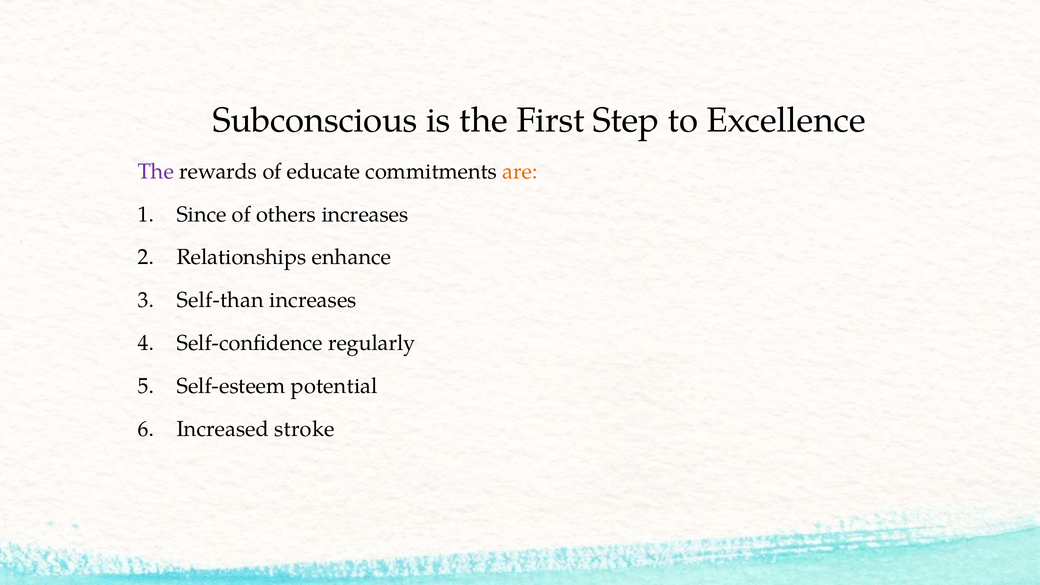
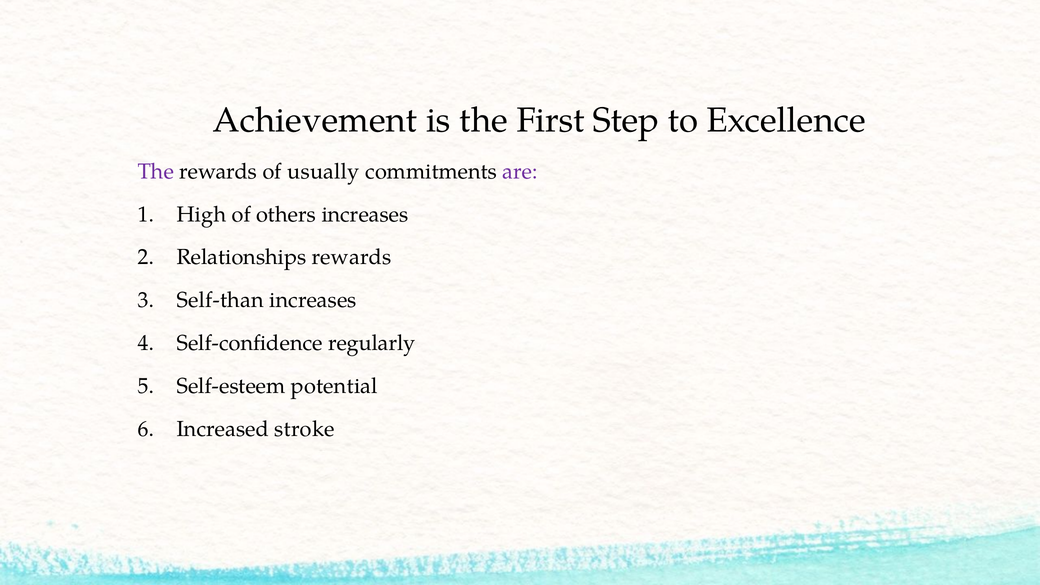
Subconscious: Subconscious -> Achievement
educate: educate -> usually
are colour: orange -> purple
Since: Since -> High
Relationships enhance: enhance -> rewards
